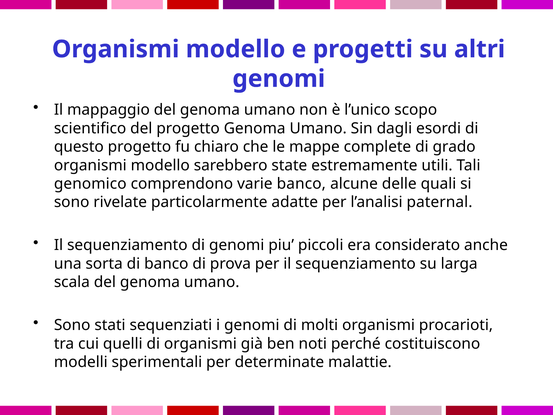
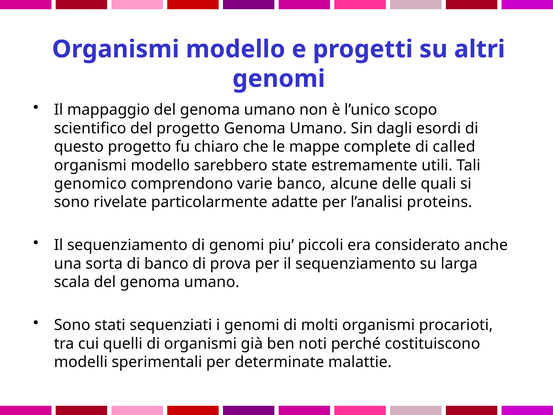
grado: grado -> called
paternal: paternal -> proteins
